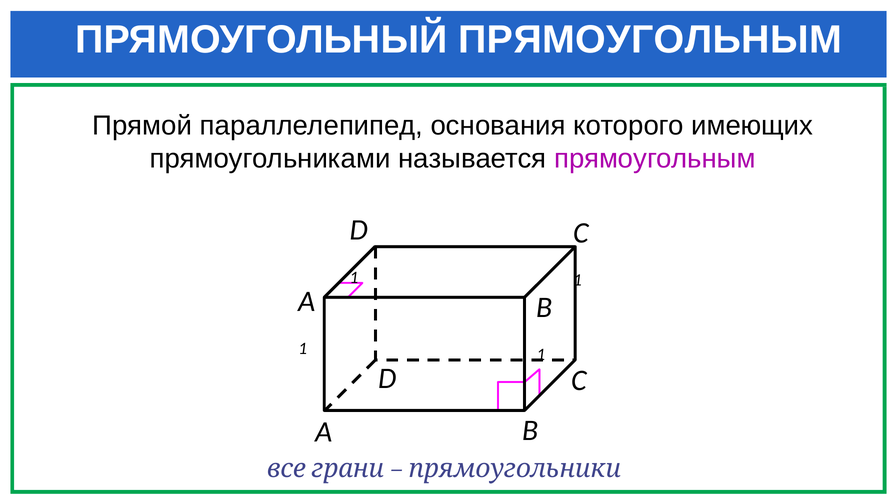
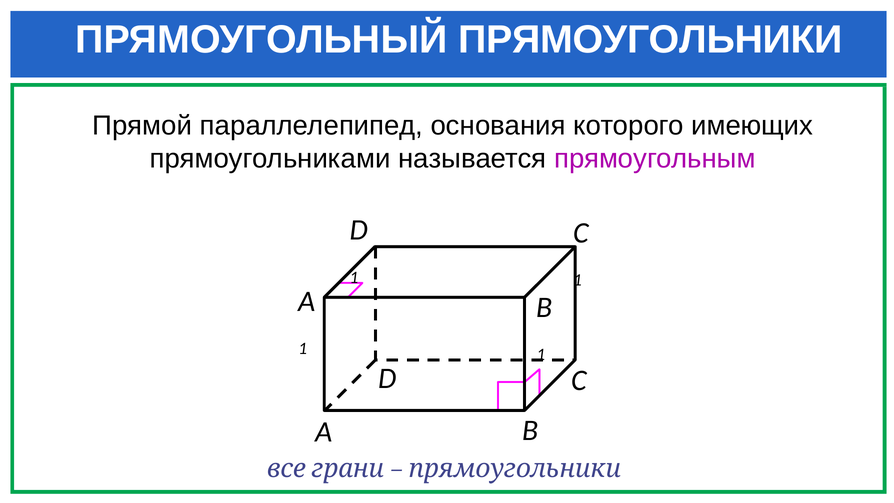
ПРЯМОУГОЛЬНЫЙ ПРЯМОУГОЛЬНЫМ: ПРЯМОУГОЛЬНЫМ -> ПРЯМОУГОЛЬНИКИ
